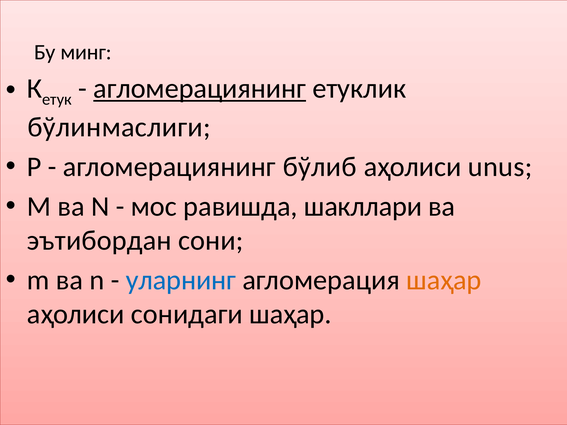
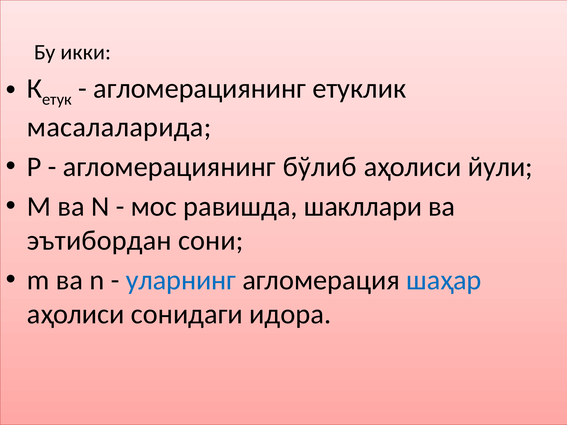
минг: минг -> икки
агломерациянинг at (200, 89) underline: present -> none
бўлинмаслиги: бўлинмаслиги -> масалаларида
unus: unus -> йули
шаҳар at (444, 280) colour: orange -> blue
сонидаги шаҳар: шаҳар -> идора
